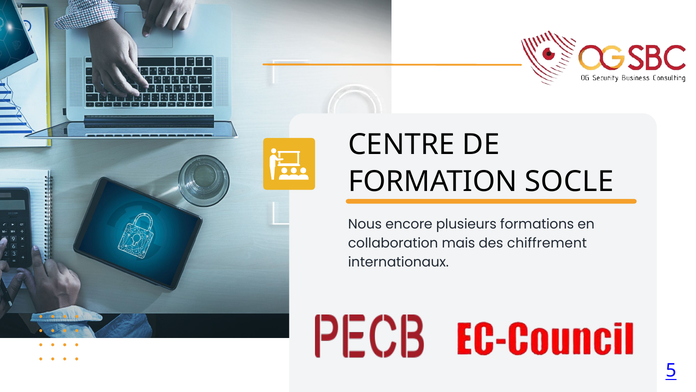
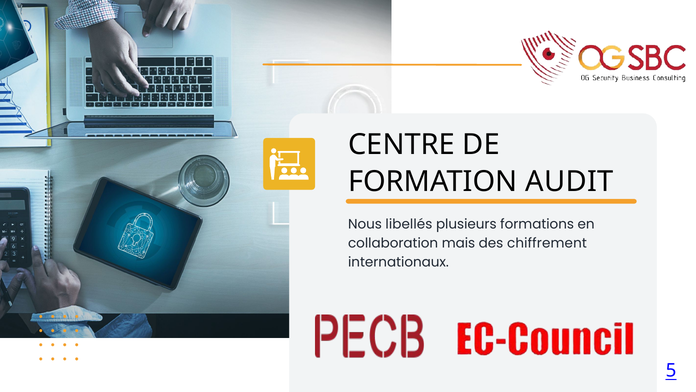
SOCLE: SOCLE -> AUDIT
encore: encore -> libellés
